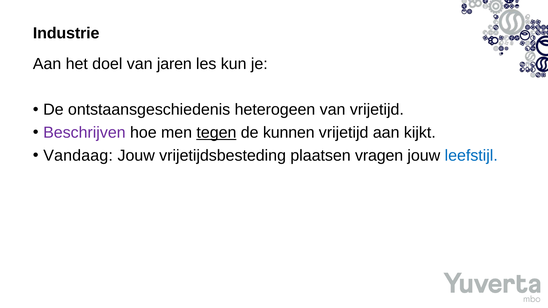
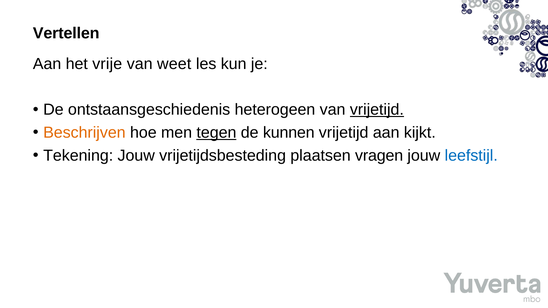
Industrie: Industrie -> Vertellen
doel: doel -> vrije
jaren: jaren -> weet
vrijetijd at (377, 110) underline: none -> present
Beschrijven colour: purple -> orange
Vandaag: Vandaag -> Tekening
